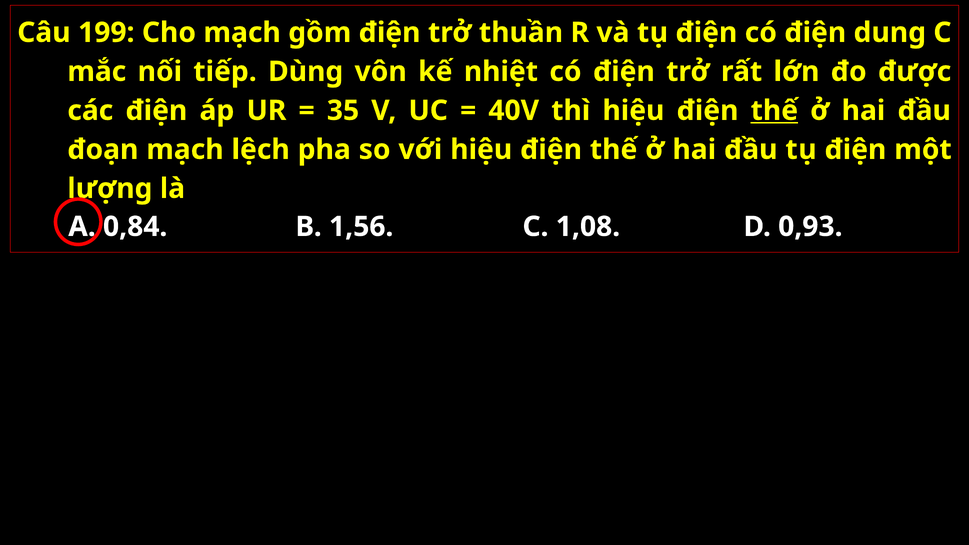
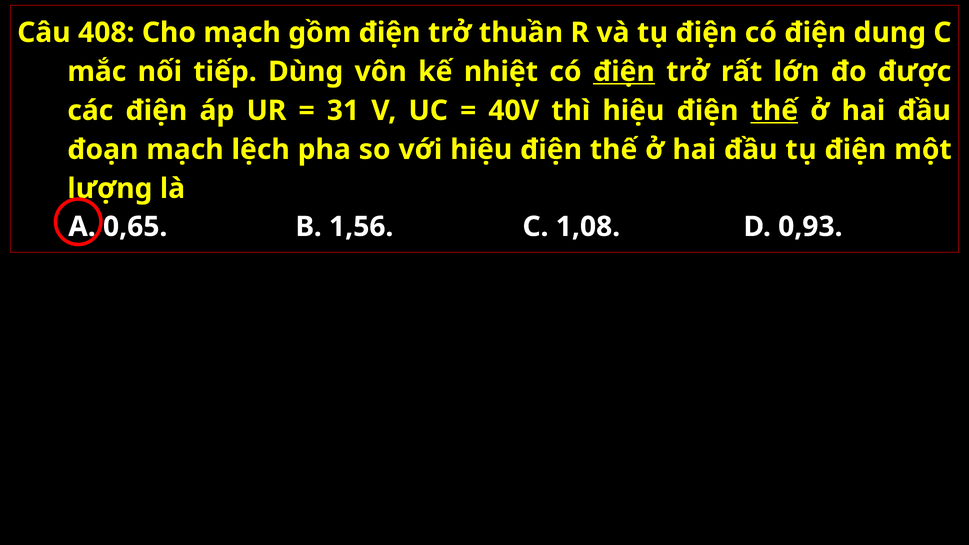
199: 199 -> 408
điện at (624, 72) underline: none -> present
35: 35 -> 31
0,84: 0,84 -> 0,65
